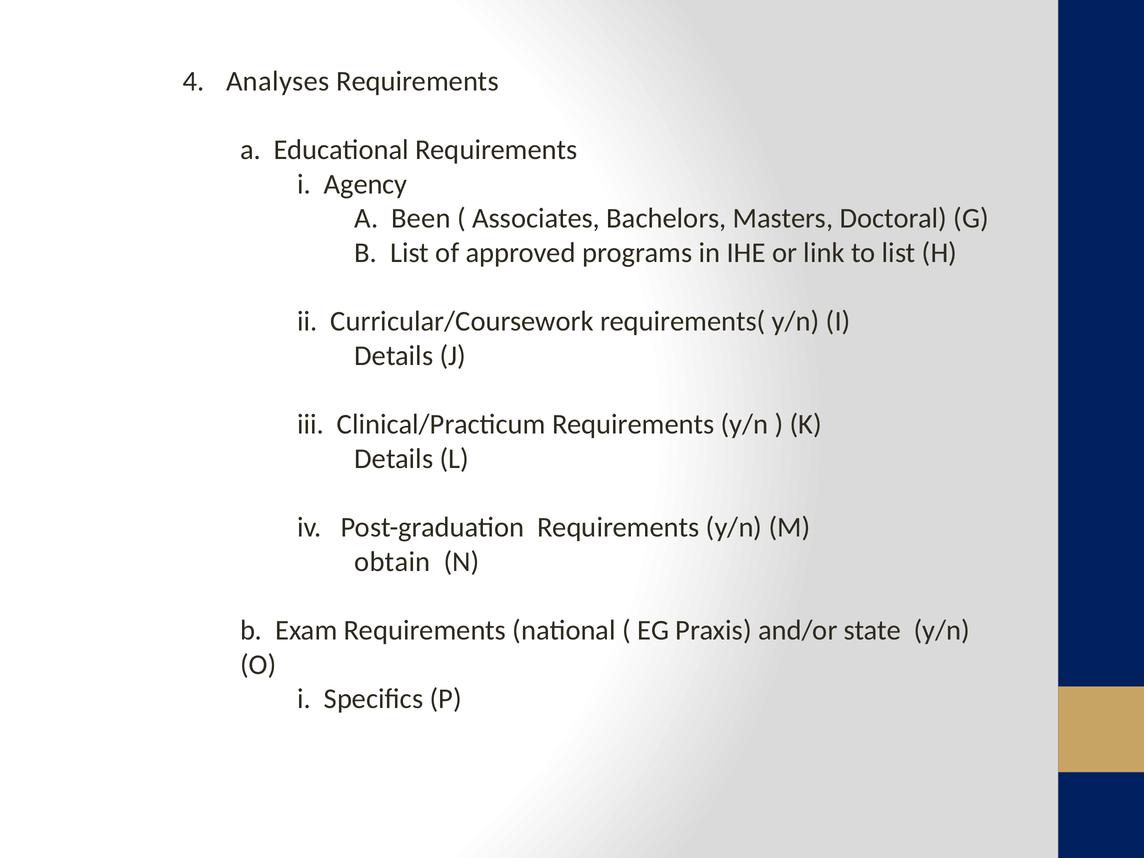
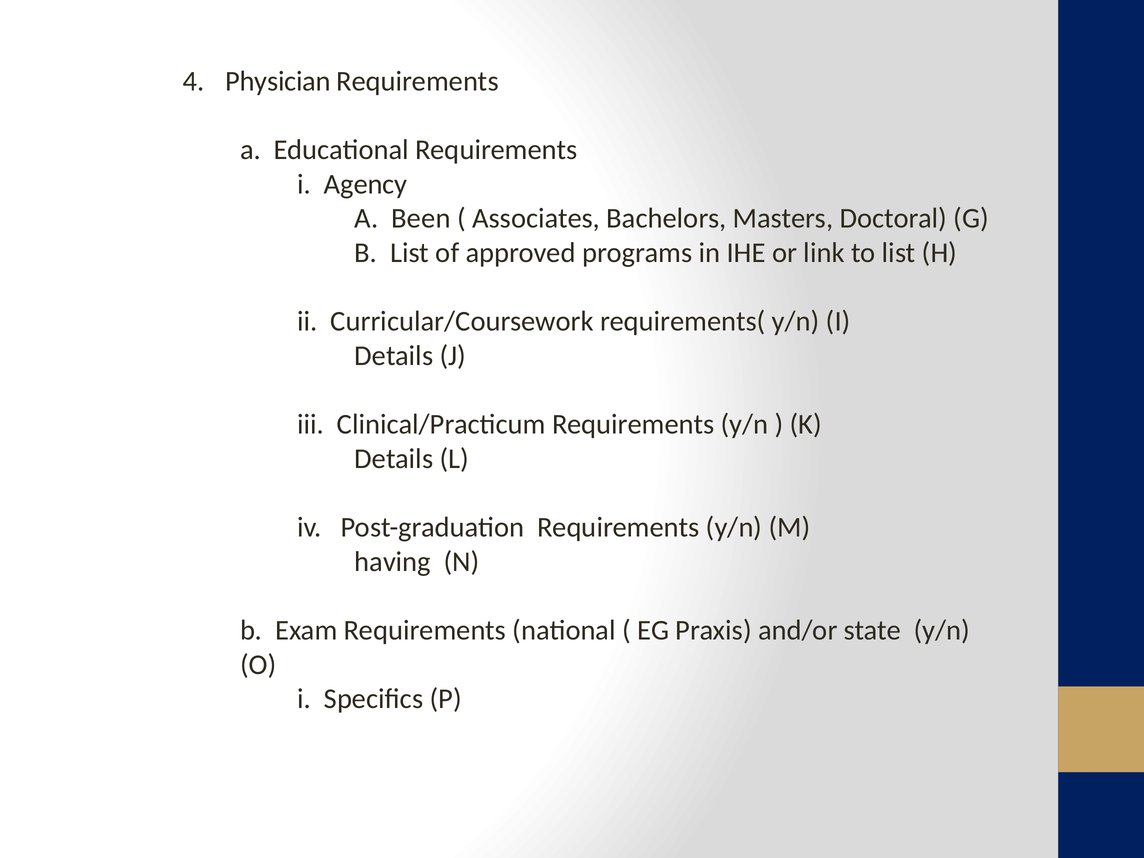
Analyses: Analyses -> Physician
obtain: obtain -> having
